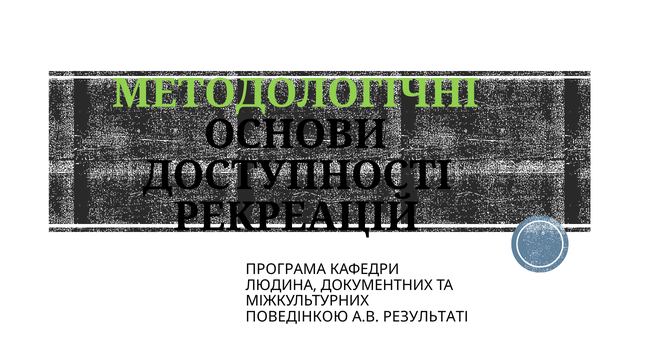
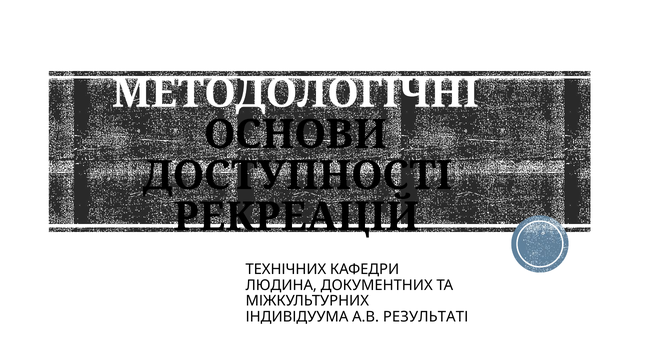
МЕТОДОЛОГІЧНІ colour: light green -> white
ПРОГРАМА: ПРОГРАМА -> ТЕХНІЧНИХ
ПОВЕДІНКОЮ: ПОВЕДІНКОЮ -> ІНДИВІДУУМА
